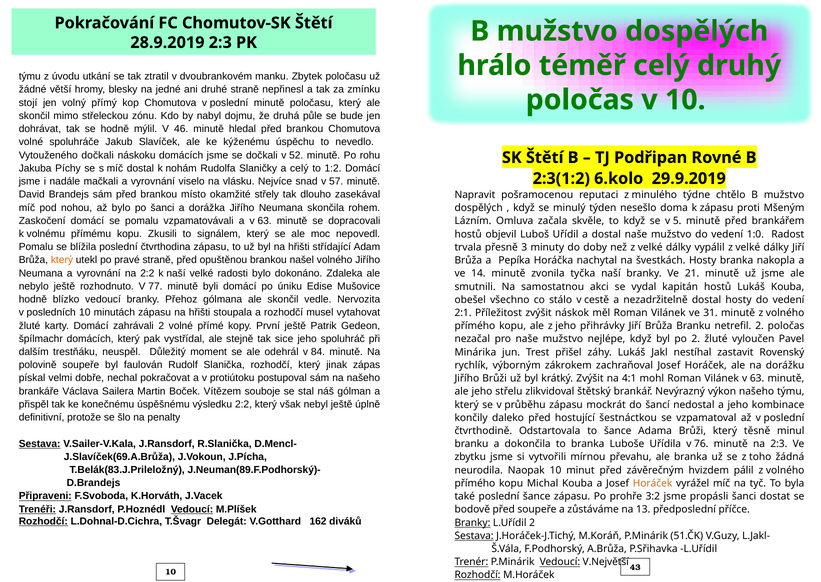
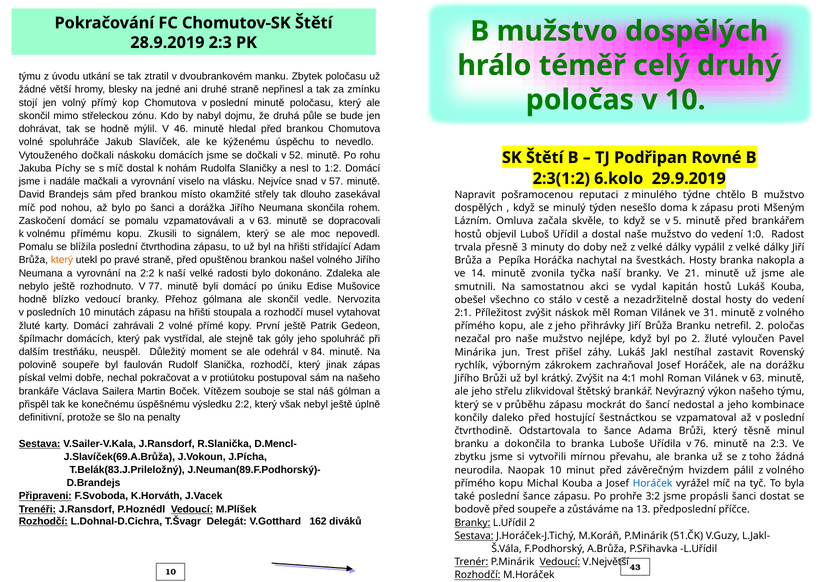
a celý: celý -> nesl
sice: sice -> góly
Horáček at (653, 483) colour: orange -> blue
